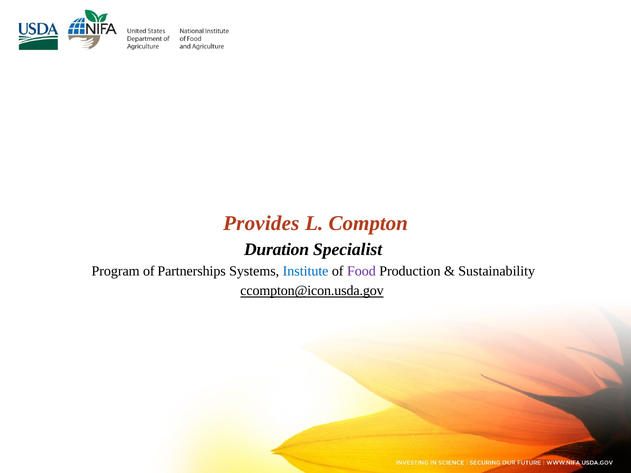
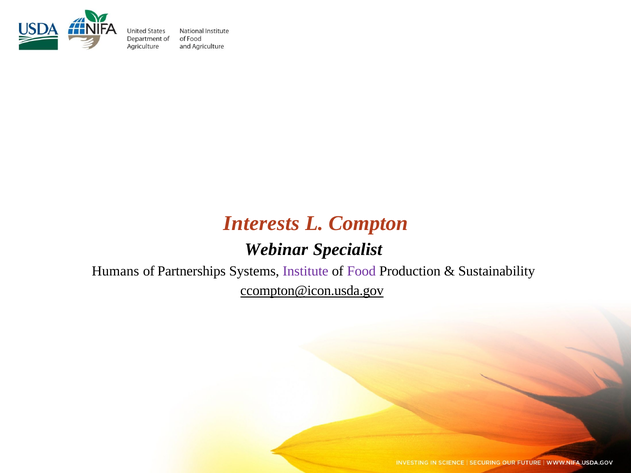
Provides: Provides -> Interests
Duration: Duration -> Webinar
Program: Program -> Humans
Institute colour: blue -> purple
